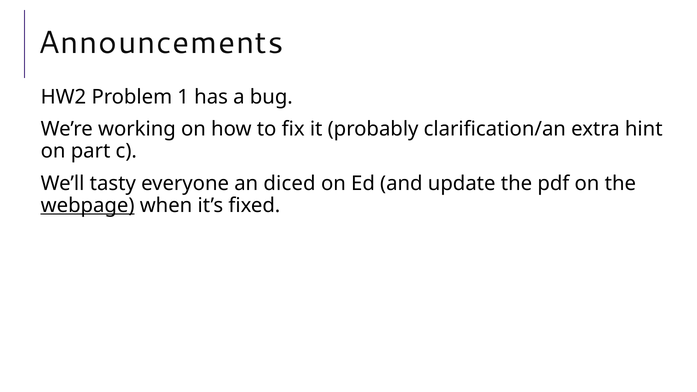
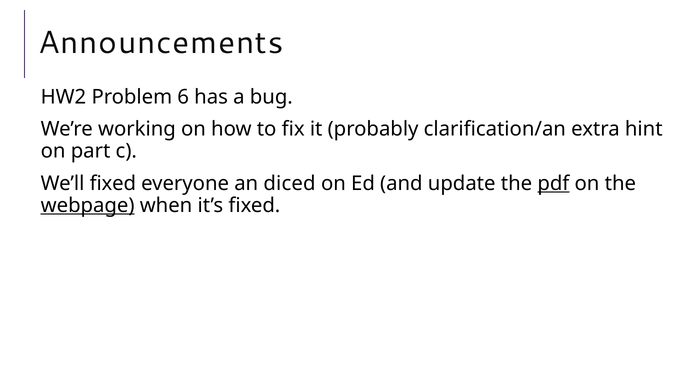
1: 1 -> 6
We’ll tasty: tasty -> fixed
pdf underline: none -> present
